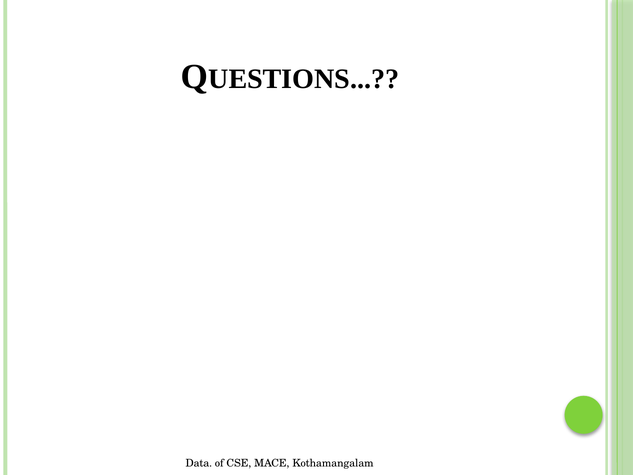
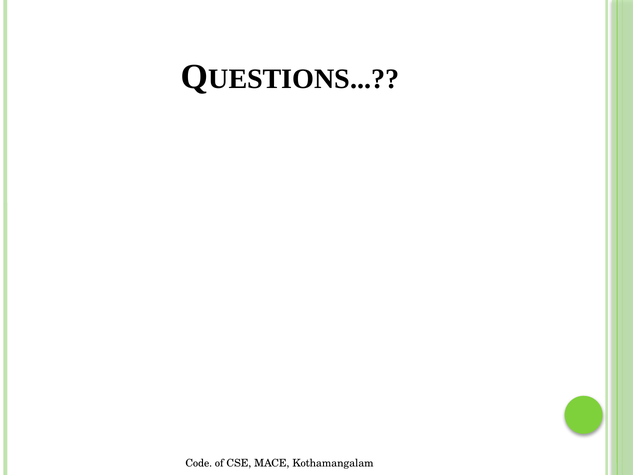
Data: Data -> Code
